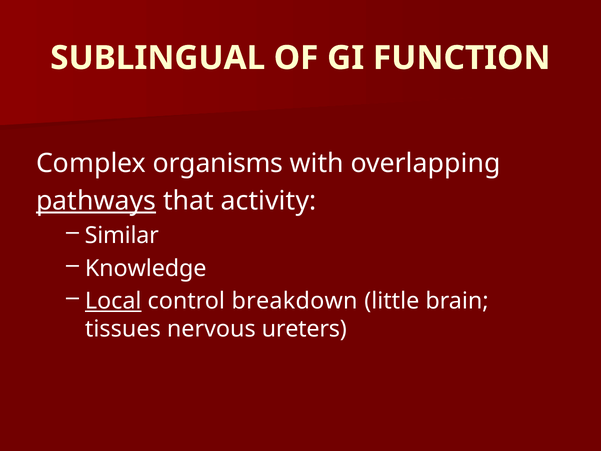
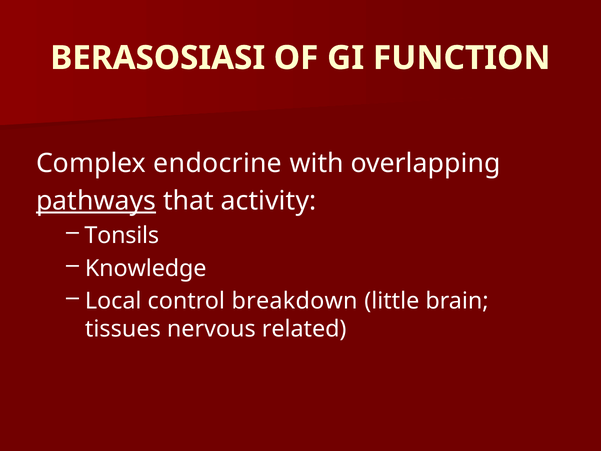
SUBLINGUAL: SUBLINGUAL -> BERASOSIASI
organisms: organisms -> endocrine
Similar: Similar -> Tonsils
Local underline: present -> none
ureters: ureters -> related
